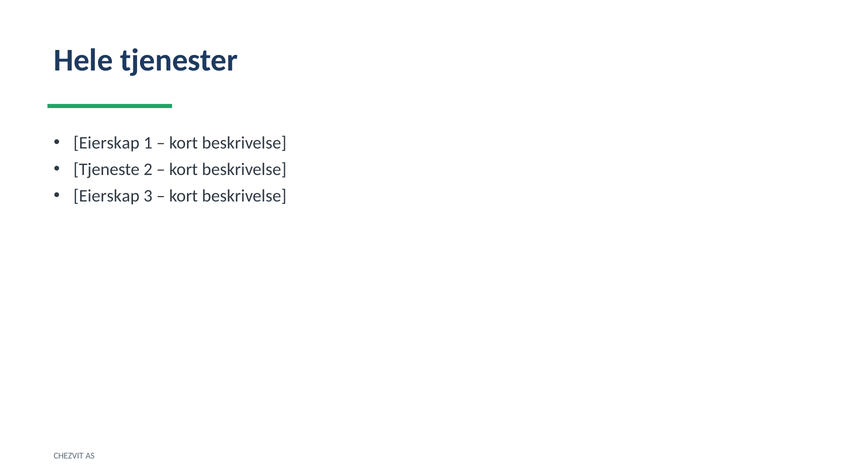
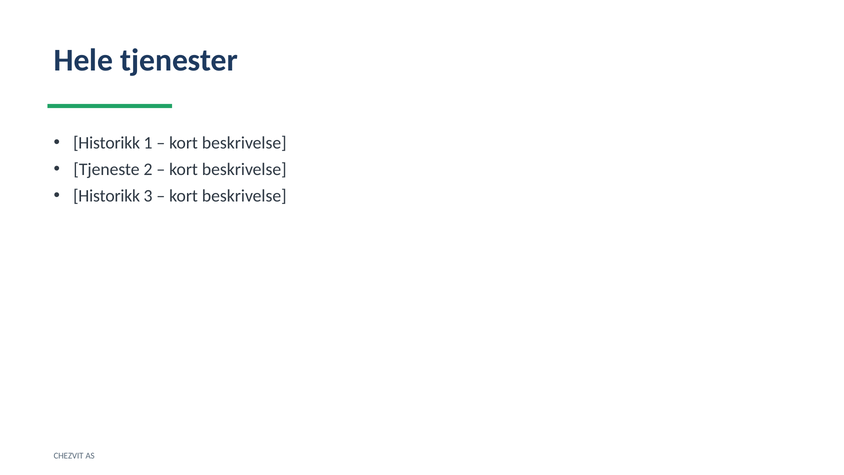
Eierskap at (107, 143): Eierskap -> Historikk
Eierskap at (107, 196): Eierskap -> Historikk
